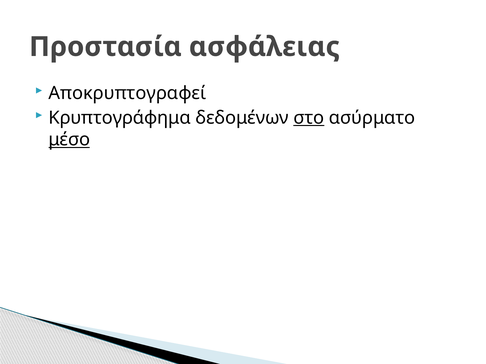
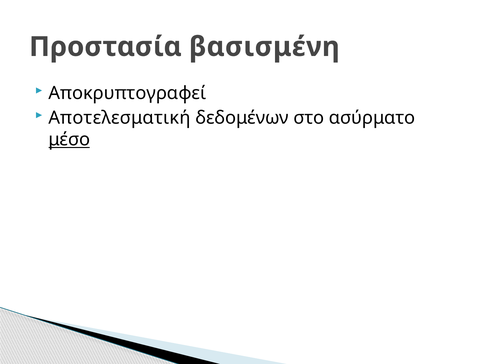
ασφάλειας: ασφάλειας -> βασισμένη
Κρυπτογράφημα: Κρυπτογράφημα -> Αποτελεσματική
στο underline: present -> none
